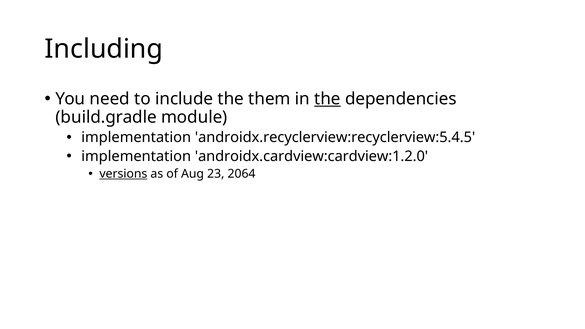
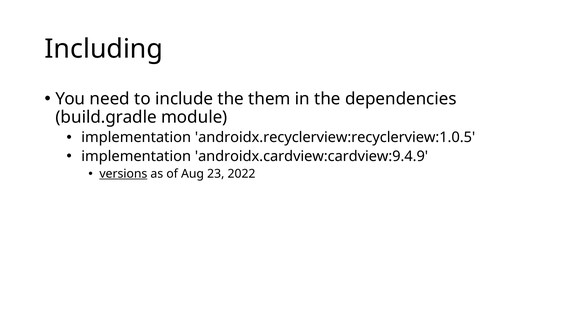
the at (327, 99) underline: present -> none
androidx.recyclerview:recyclerview:5.4.5: androidx.recyclerview:recyclerview:5.4.5 -> androidx.recyclerview:recyclerview:1.0.5
androidx.cardview:cardview:1.2.0: androidx.cardview:cardview:1.2.0 -> androidx.cardview:cardview:9.4.9
2064: 2064 -> 2022
